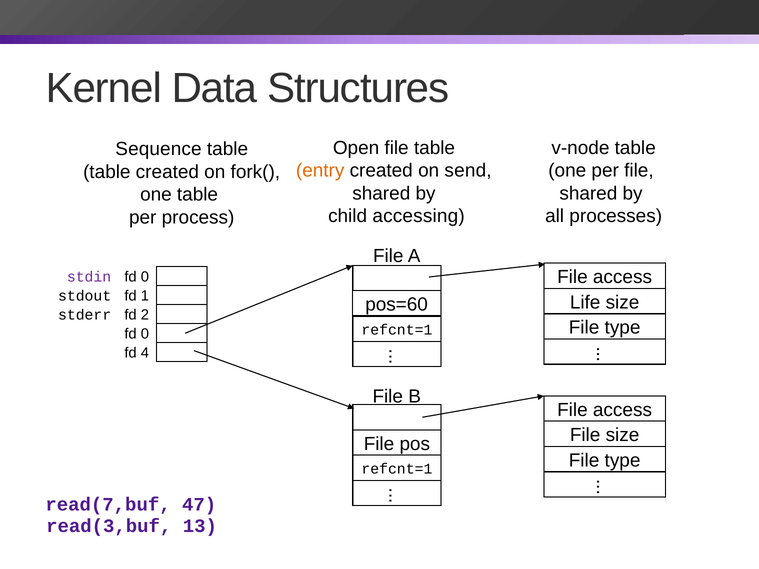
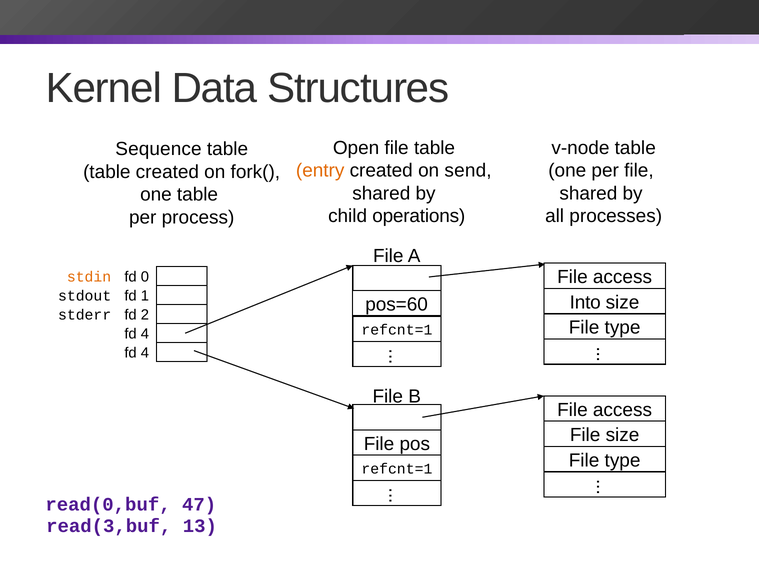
accessing: accessing -> operations
stdin colour: purple -> orange
Life: Life -> Into
0 at (145, 334): 0 -> 4
read(7,buf: read(7,buf -> read(0,buf
